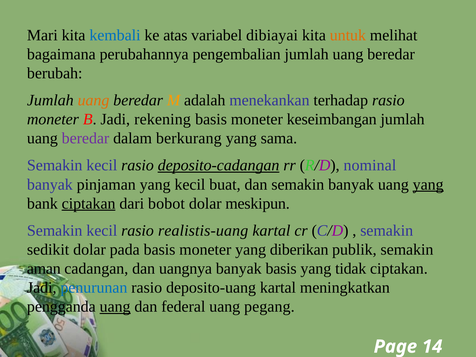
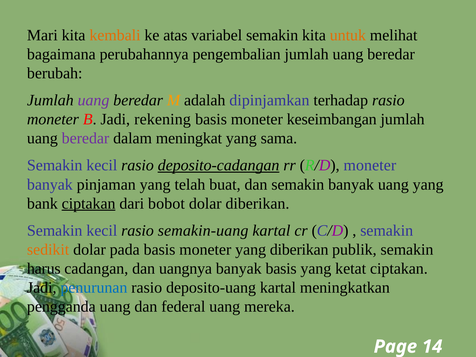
kembali colour: blue -> orange
variabel dibiayai: dibiayai -> semakin
uang at (93, 100) colour: orange -> purple
menekankan: menekankan -> dipinjamkan
berkurang: berkurang -> meningkat
R/D nominal: nominal -> moneter
yang kecil: kecil -> telah
yang at (428, 184) underline: present -> none
dolar meskipun: meskipun -> diberikan
realistis-uang: realistis-uang -> semakin-uang
sedikit colour: black -> orange
aman: aman -> harus
tidak: tidak -> ketat
uang at (115, 307) underline: present -> none
pegang: pegang -> mereka
